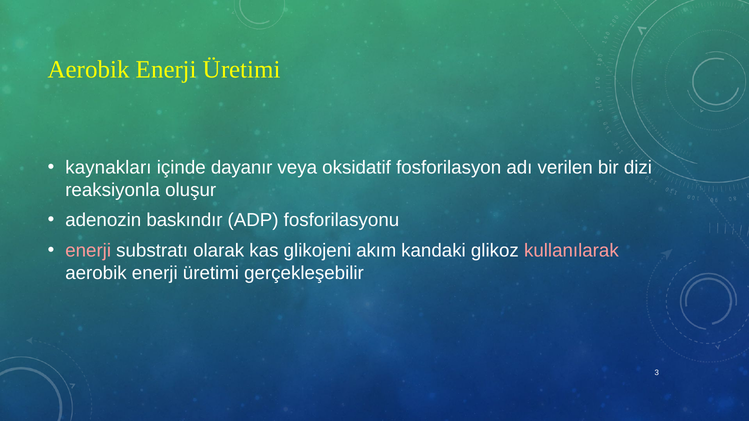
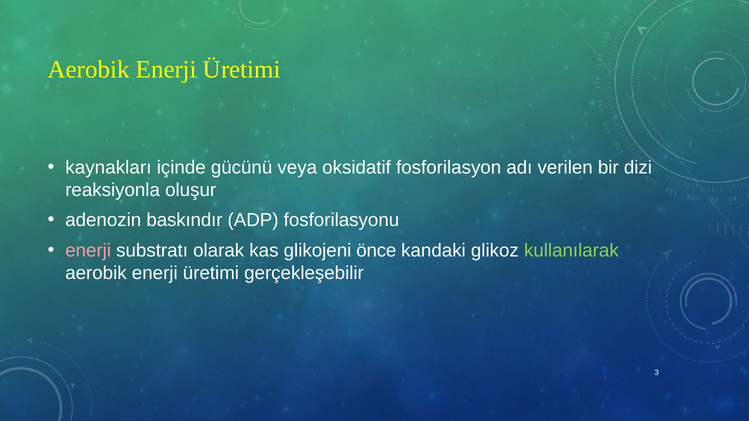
dayanır: dayanır -> gücünü
akım: akım -> önce
kullanılarak colour: pink -> light green
